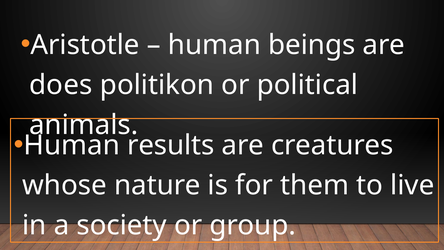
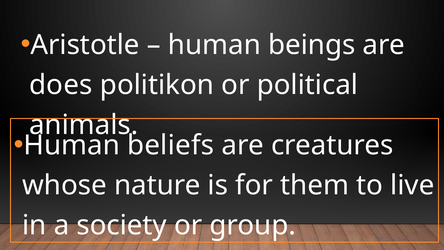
results: results -> beliefs
